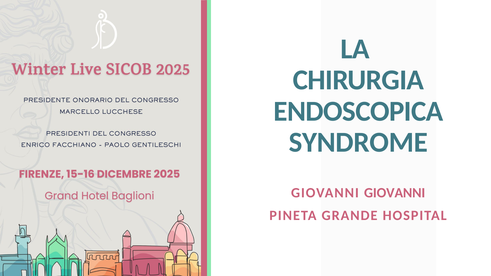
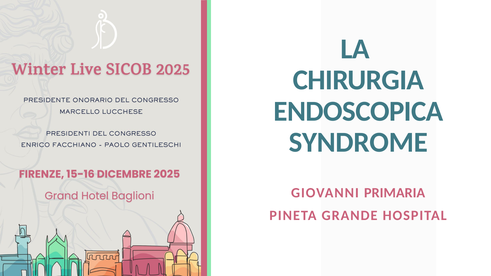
GIOVANNI GIOVANNI: GIOVANNI -> PRIMARIA
